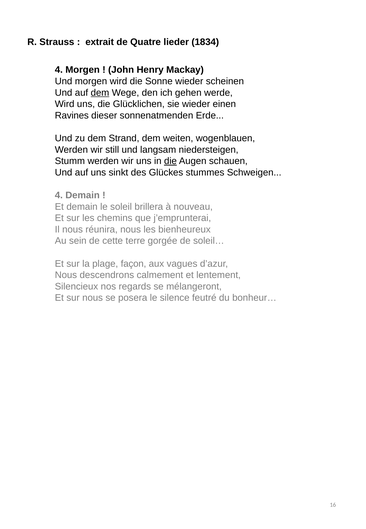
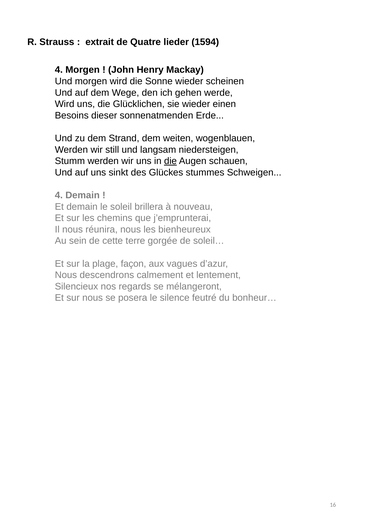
1834: 1834 -> 1594
dem at (100, 93) underline: present -> none
Ravines: Ravines -> Besoins
